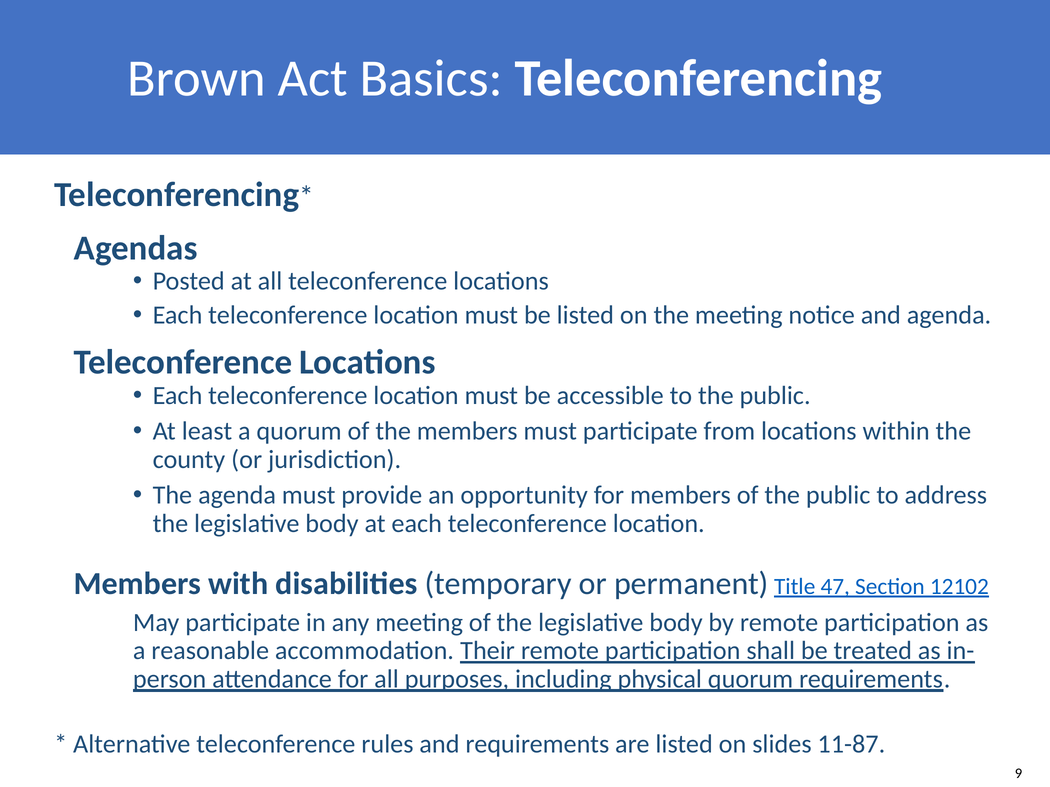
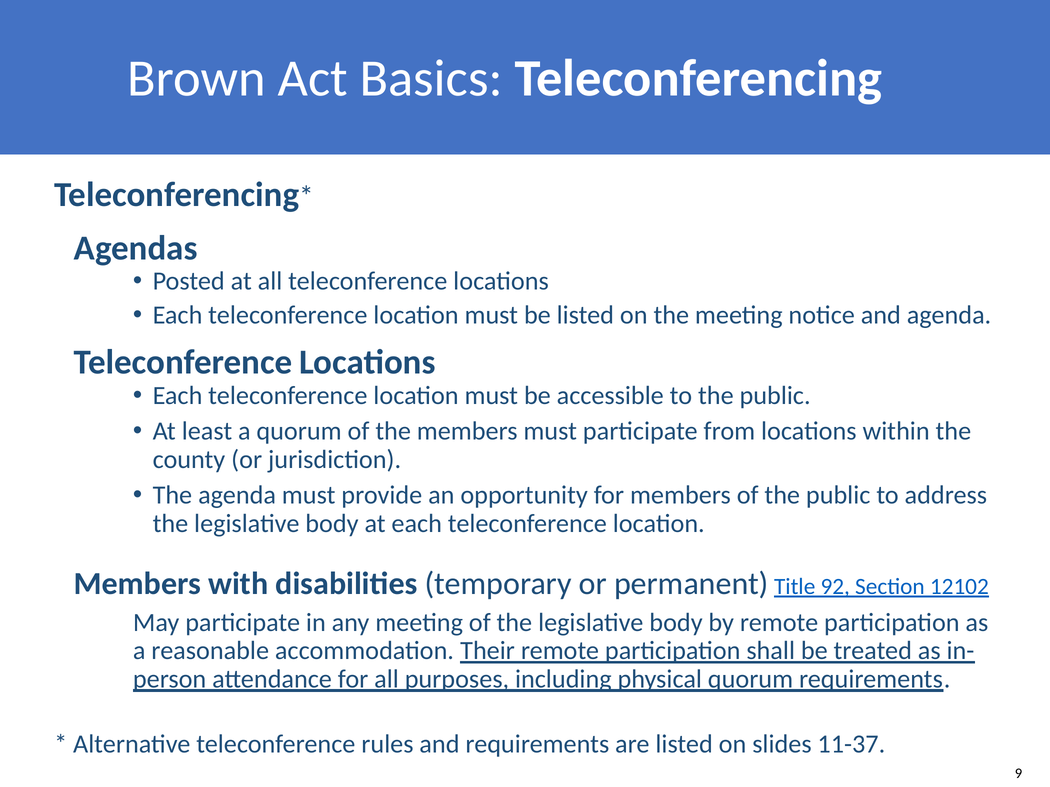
47: 47 -> 92
11-87: 11-87 -> 11-37
